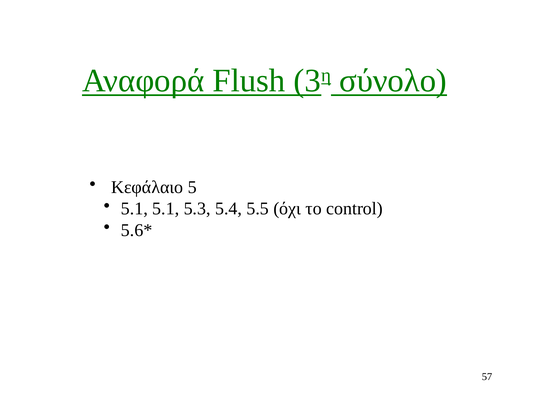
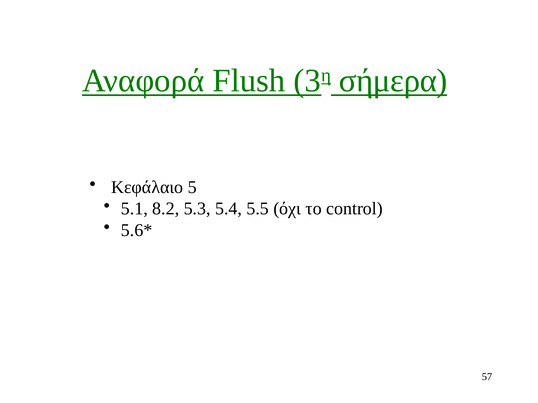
σύνολο: σύνολο -> σήμερα
5.1 5.1: 5.1 -> 8.2
